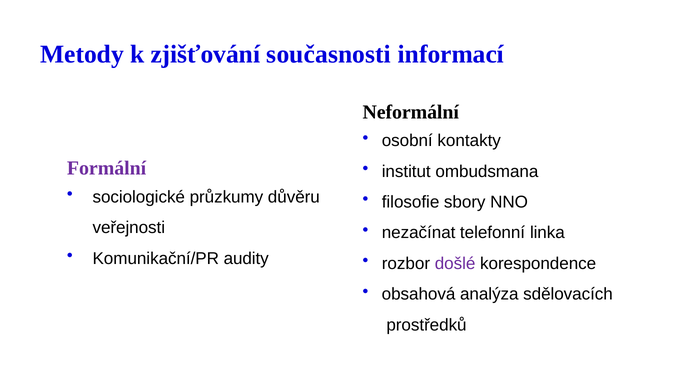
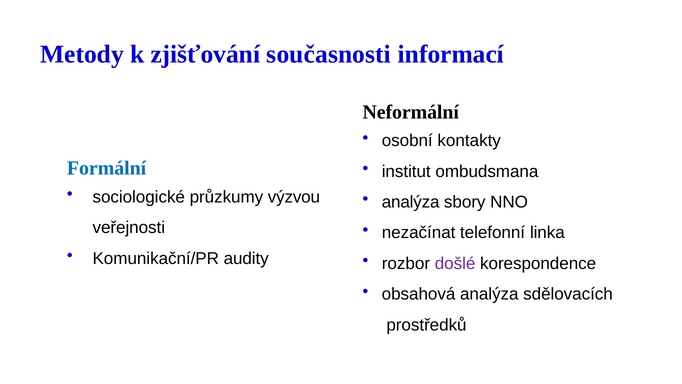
Formální colour: purple -> blue
důvěru: důvěru -> výzvou
filosofie at (411, 202): filosofie -> analýza
